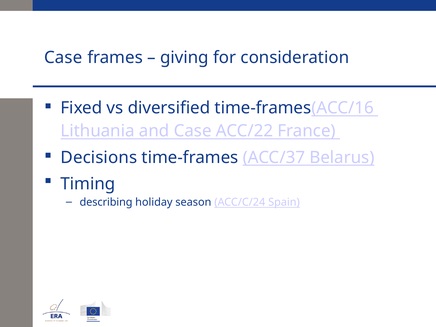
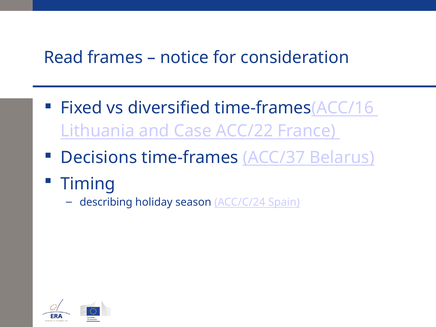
Case at (63, 58): Case -> Read
giving: giving -> notice
